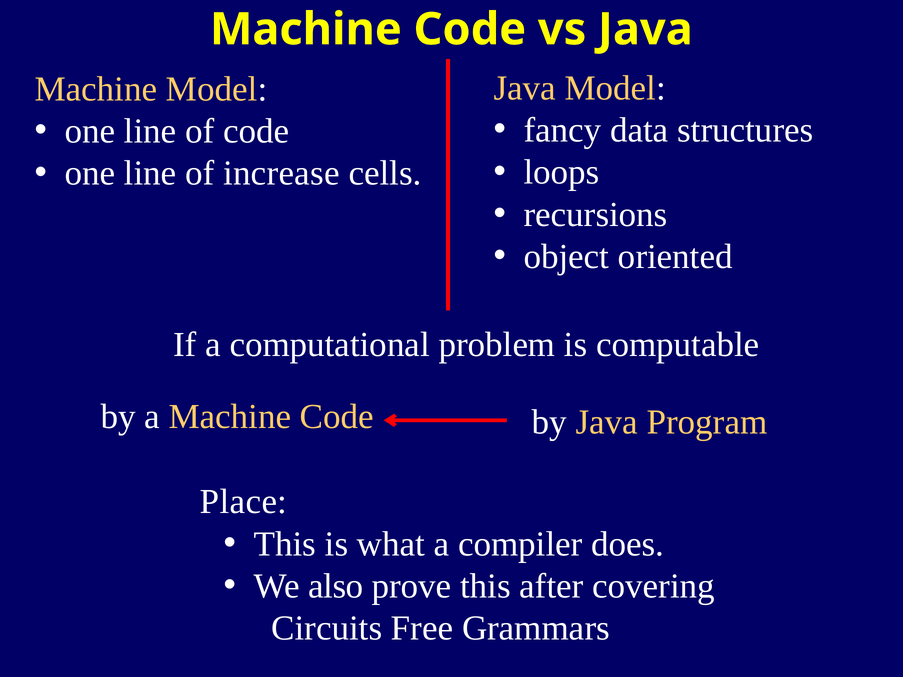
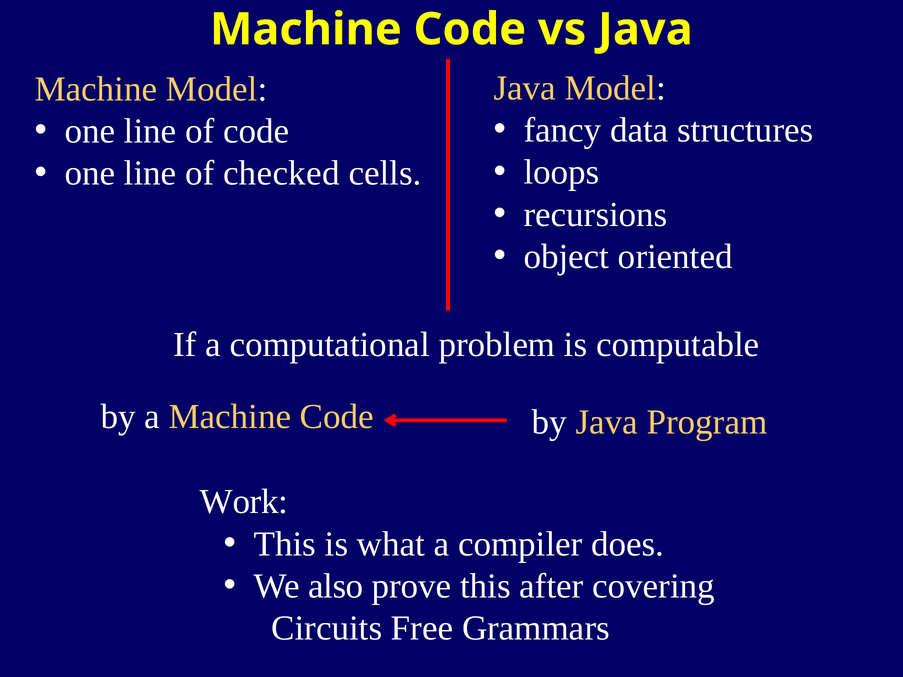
increase: increase -> checked
Place: Place -> Work
